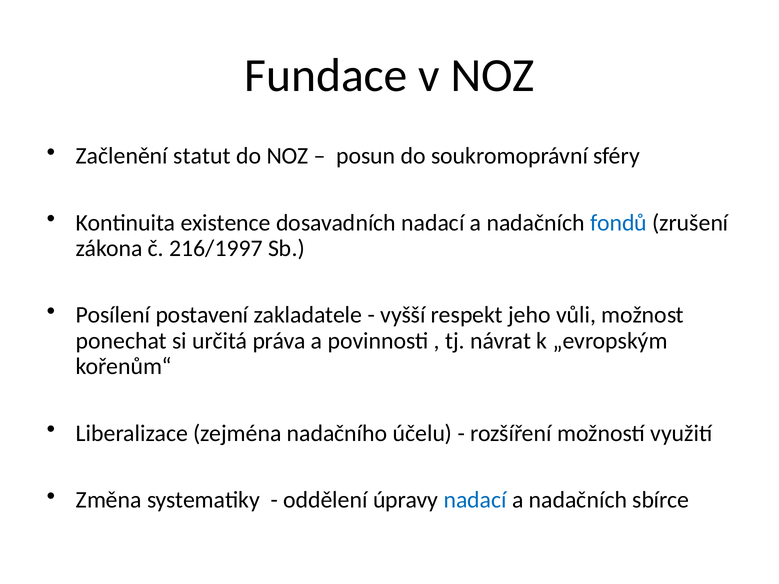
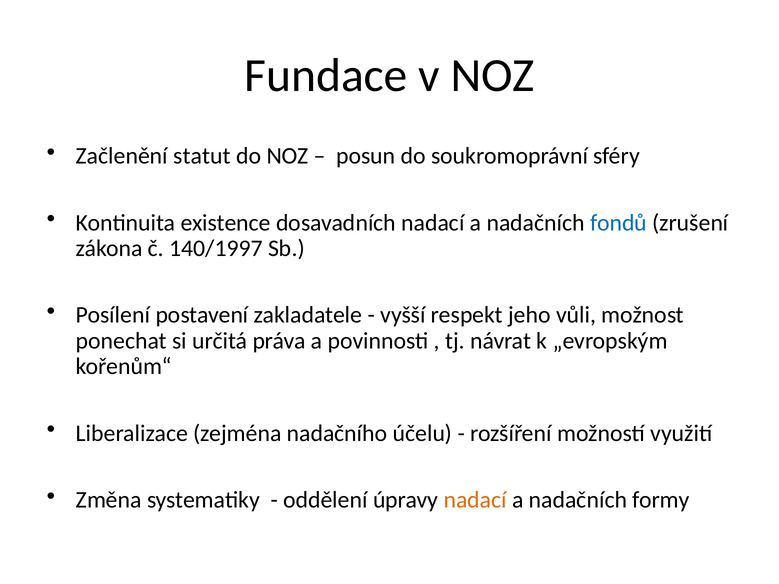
216/1997: 216/1997 -> 140/1997
nadací at (475, 500) colour: blue -> orange
sbírce: sbírce -> formy
